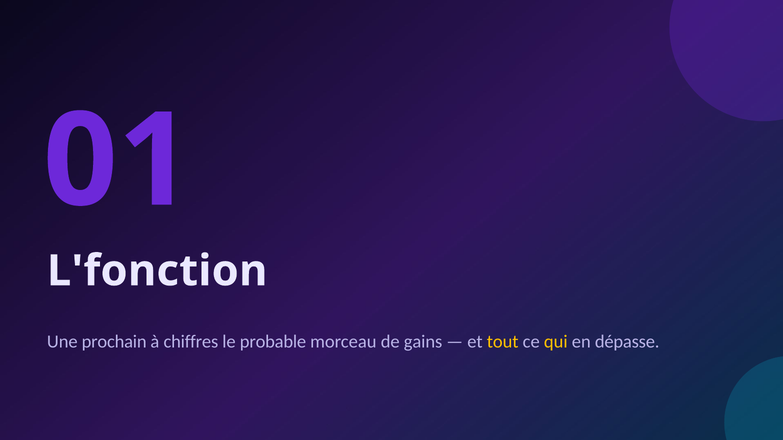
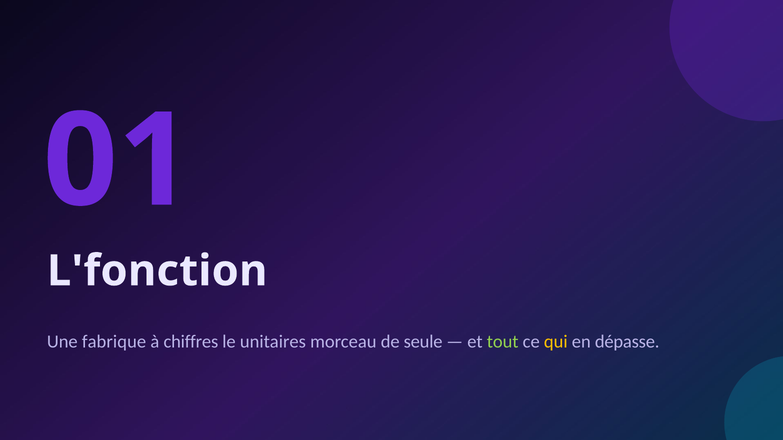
prochain: prochain -> fabrique
probable: probable -> unitaires
gains: gains -> seule
tout colour: yellow -> light green
